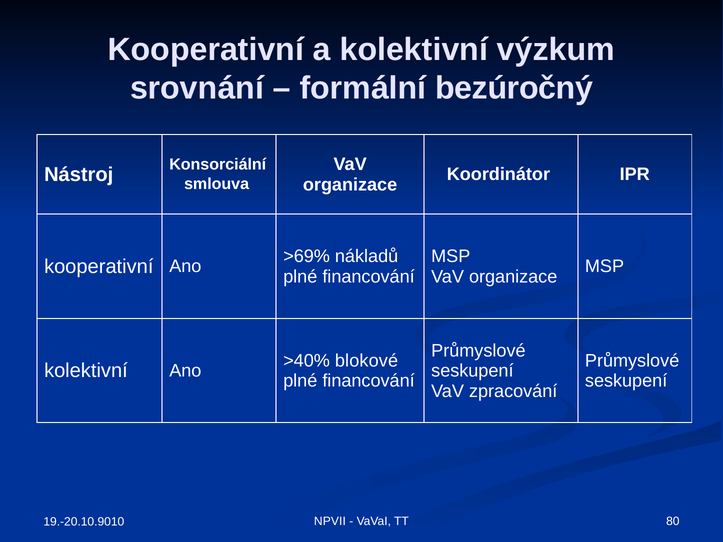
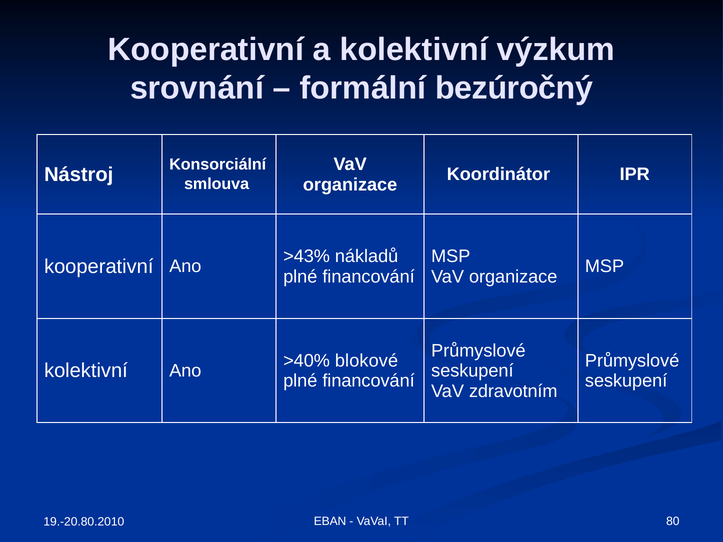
>69%: >69% -> >43%
zpracování: zpracování -> zdravotním
NPVII: NPVII -> EBAN
19.-20.10.9010: 19.-20.10.9010 -> 19.-20.80.2010
